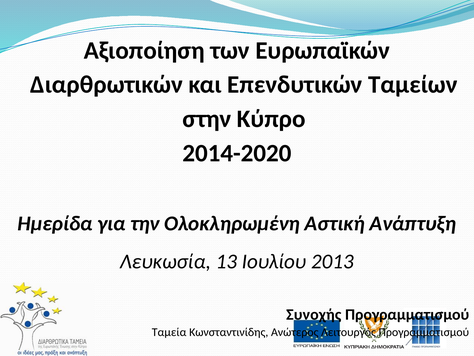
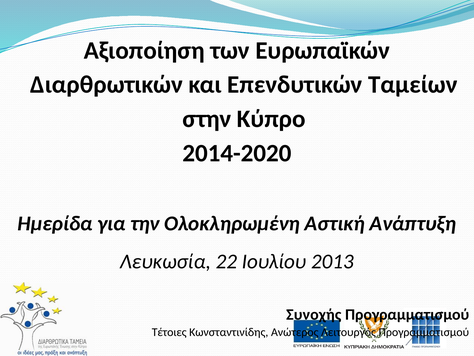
13: 13 -> 22
Ταμεία: Ταμεία -> Τέτοιες
